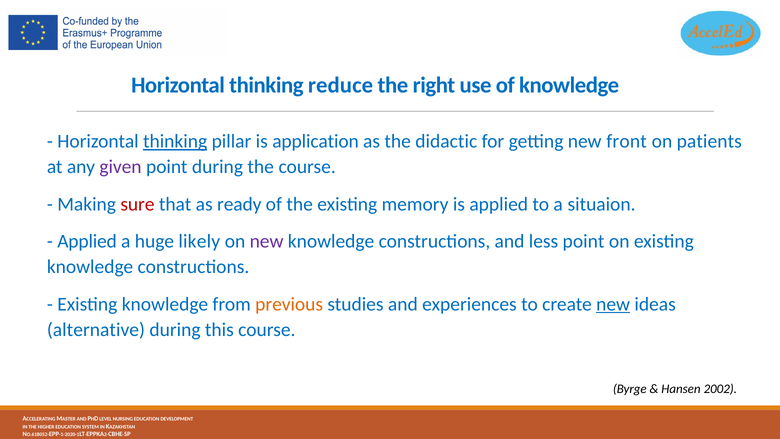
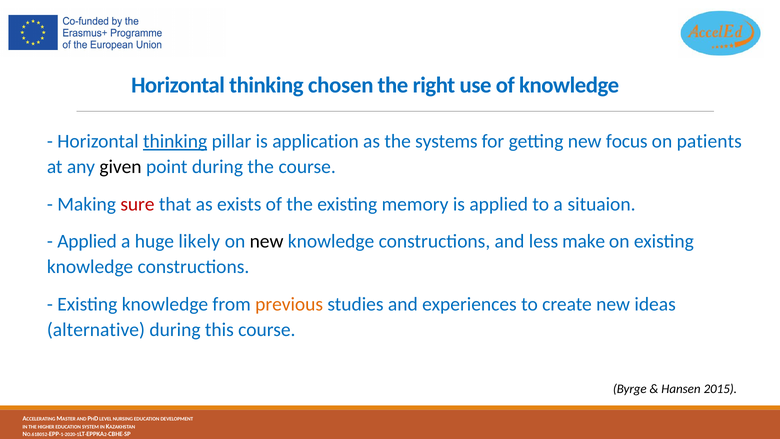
reduce: reduce -> chosen
didactic: didactic -> systems
front: front -> focus
given colour: purple -> black
ready: ready -> exists
new at (267, 241) colour: purple -> black
less point: point -> make
new at (613, 304) underline: present -> none
2002: 2002 -> 2015
